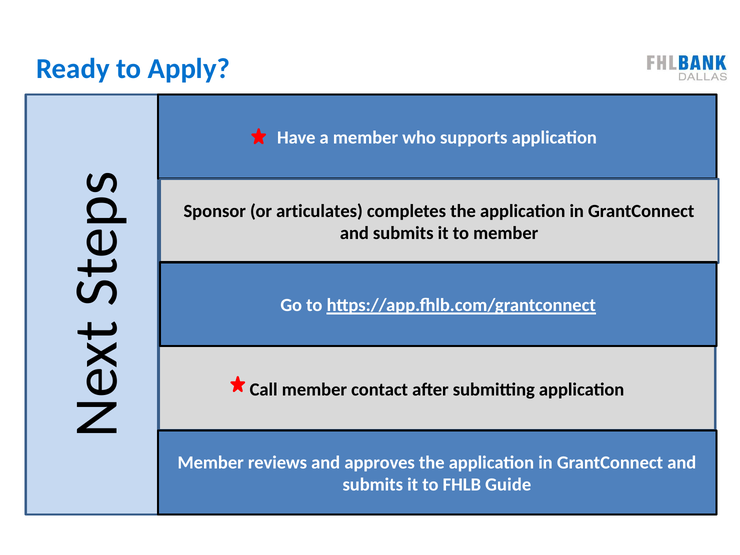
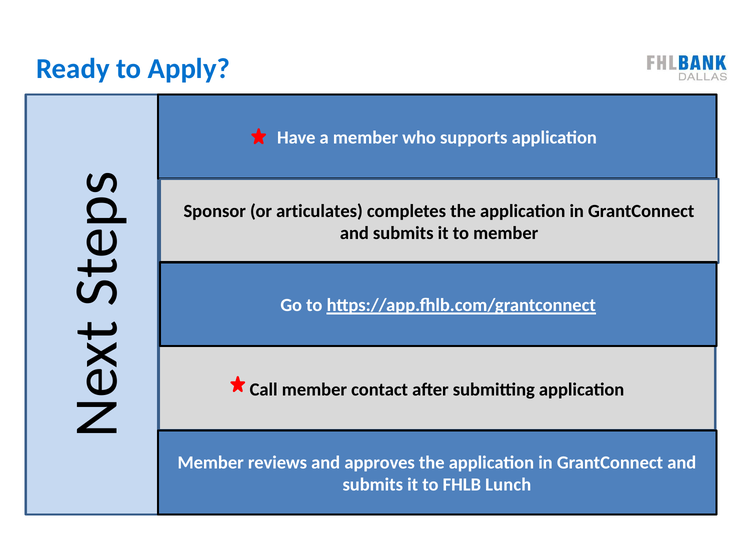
Guide: Guide -> Lunch
